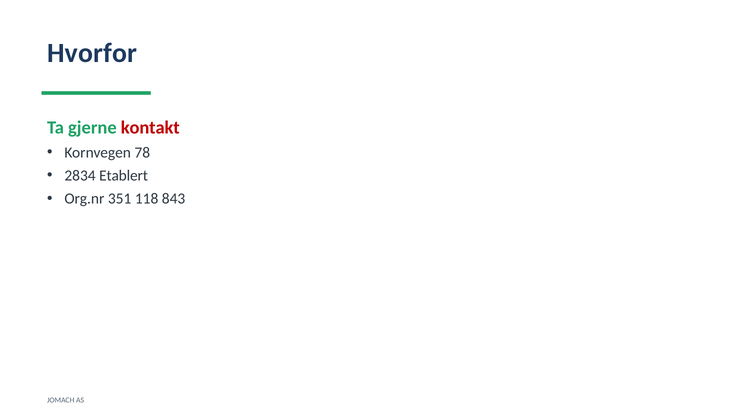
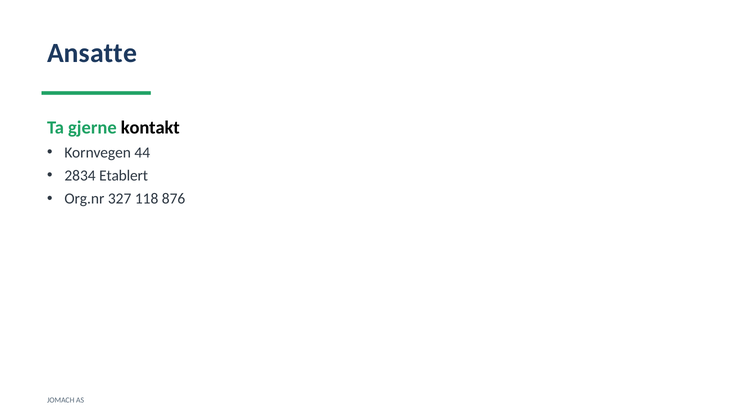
Hvorfor: Hvorfor -> Ansatte
kontakt colour: red -> black
78: 78 -> 44
351: 351 -> 327
843: 843 -> 876
